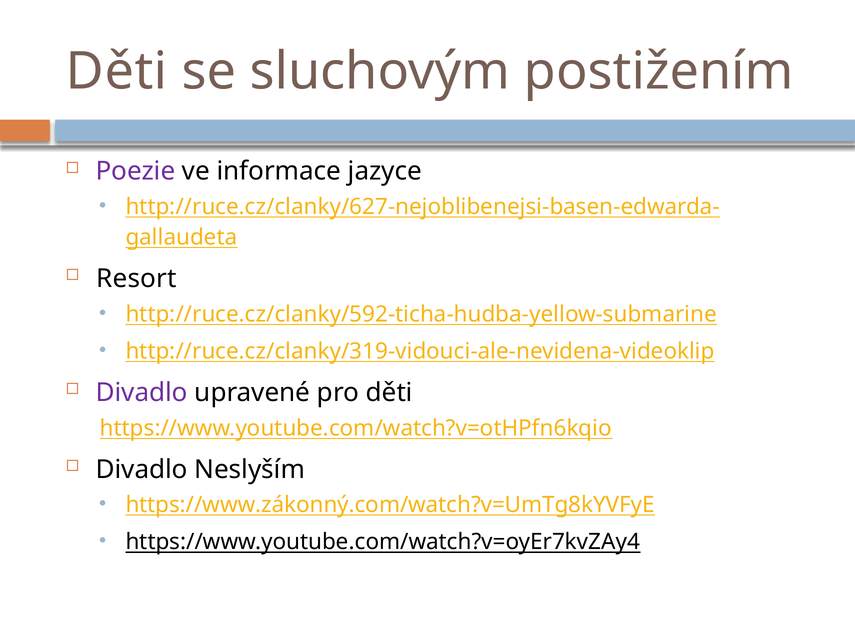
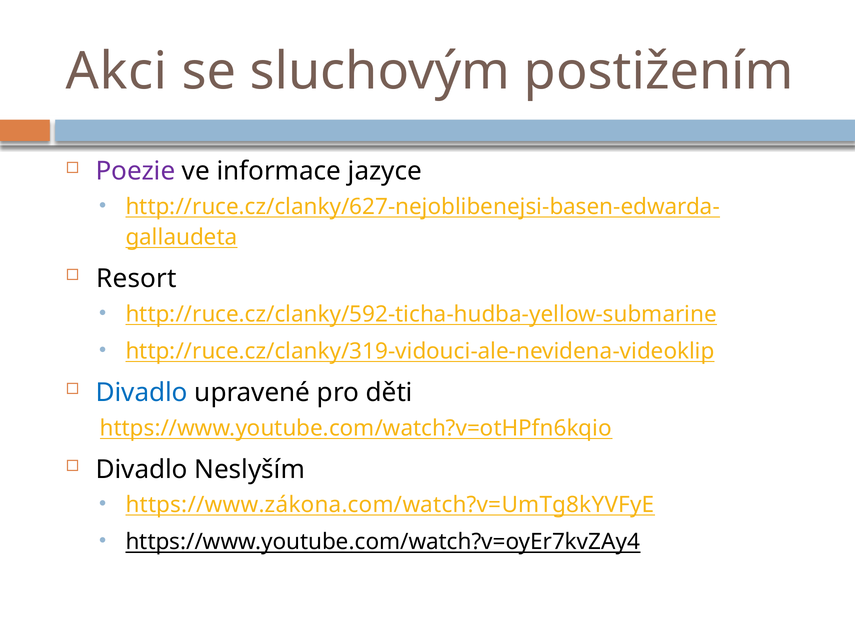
Děti at (117, 71): Děti -> Akci
Divadlo at (142, 393) colour: purple -> blue
https://www.zákonný.com/watch?v=UmTg8kYVFyE: https://www.zákonný.com/watch?v=UmTg8kYVFyE -> https://www.zákona.com/watch?v=UmTg8kYVFyE
